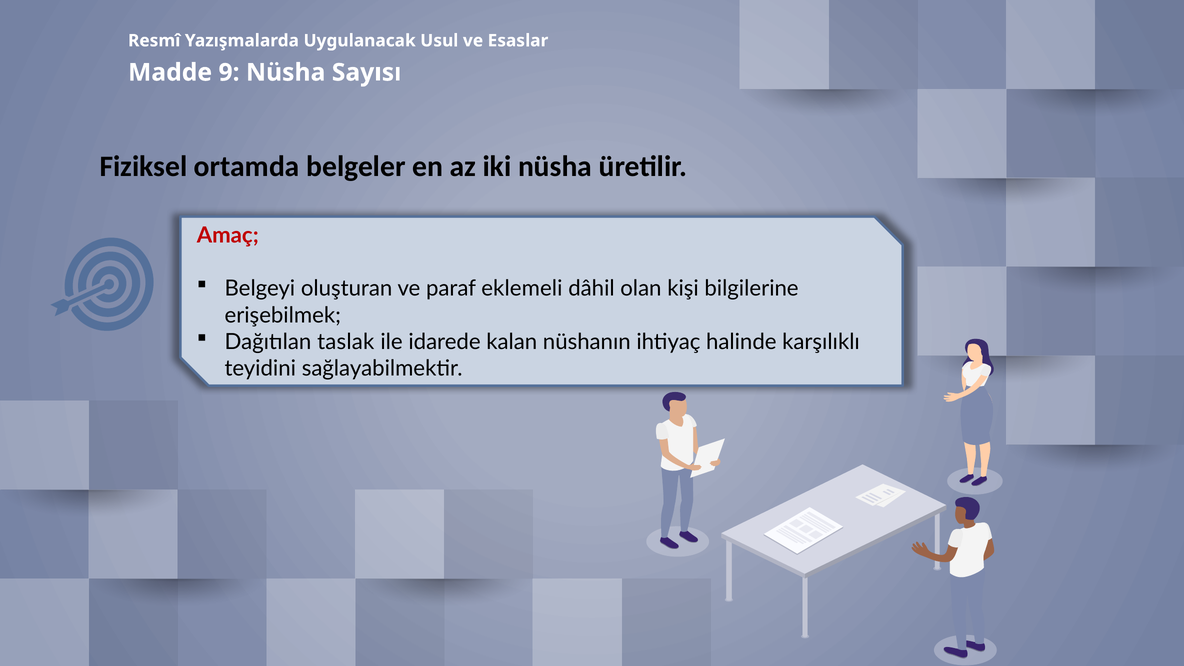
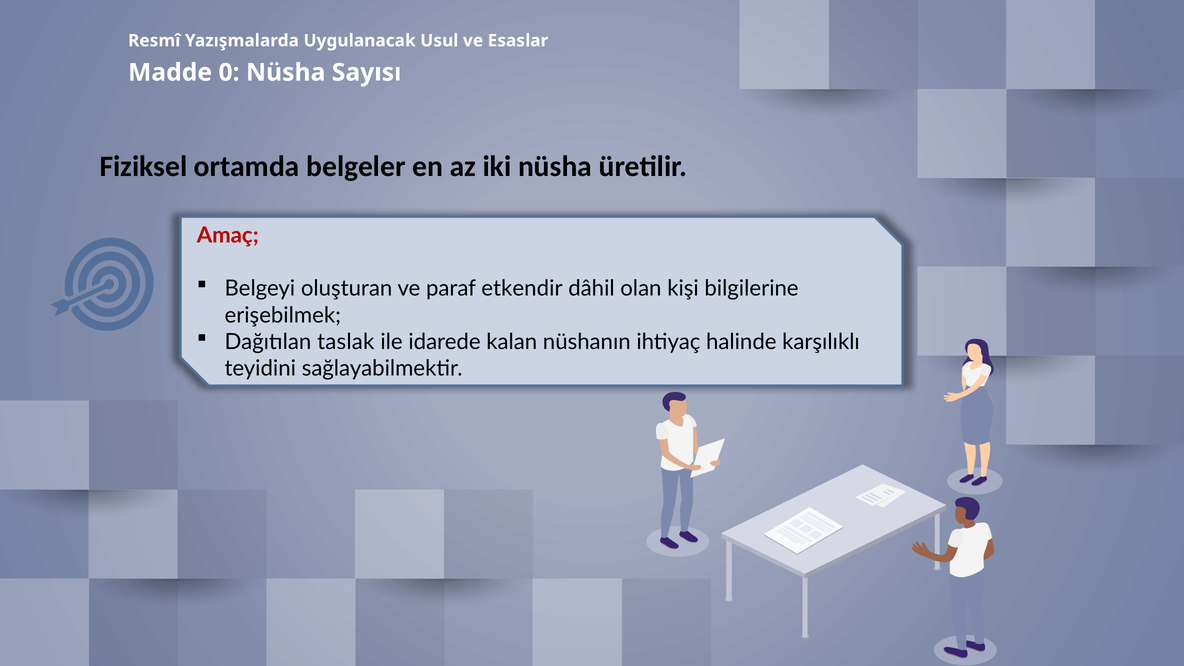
9: 9 -> 0
eklemeli: eklemeli -> etkendir
